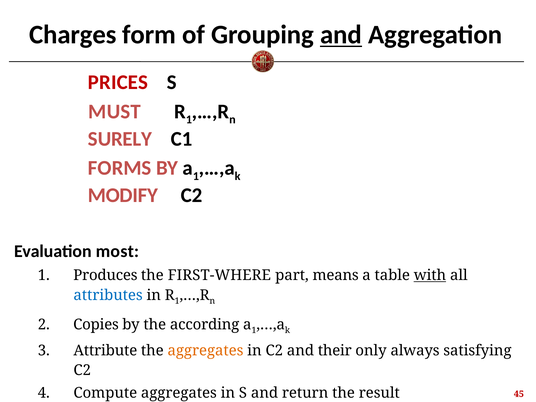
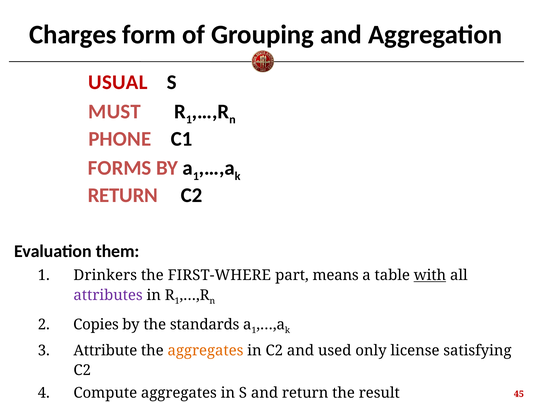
and at (341, 35) underline: present -> none
PRICES: PRICES -> USUAL
SURELY: SURELY -> PHONE
MODIFY at (123, 195): MODIFY -> RETURN
most: most -> them
Produces: Produces -> Drinkers
attributes colour: blue -> purple
according: according -> standards
their: their -> used
always: always -> license
